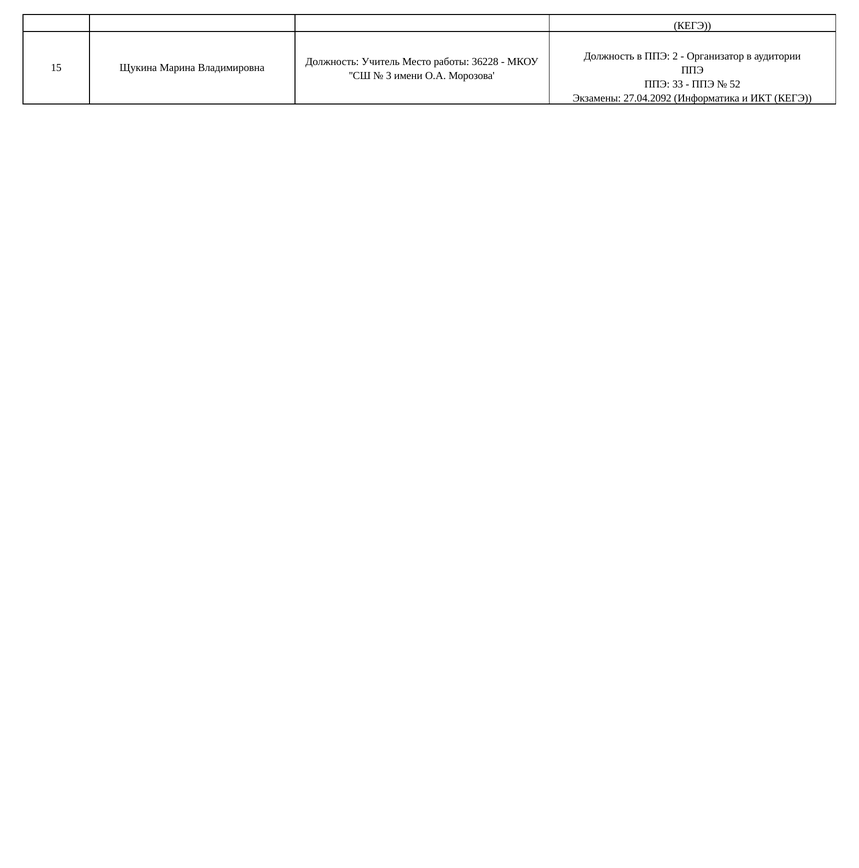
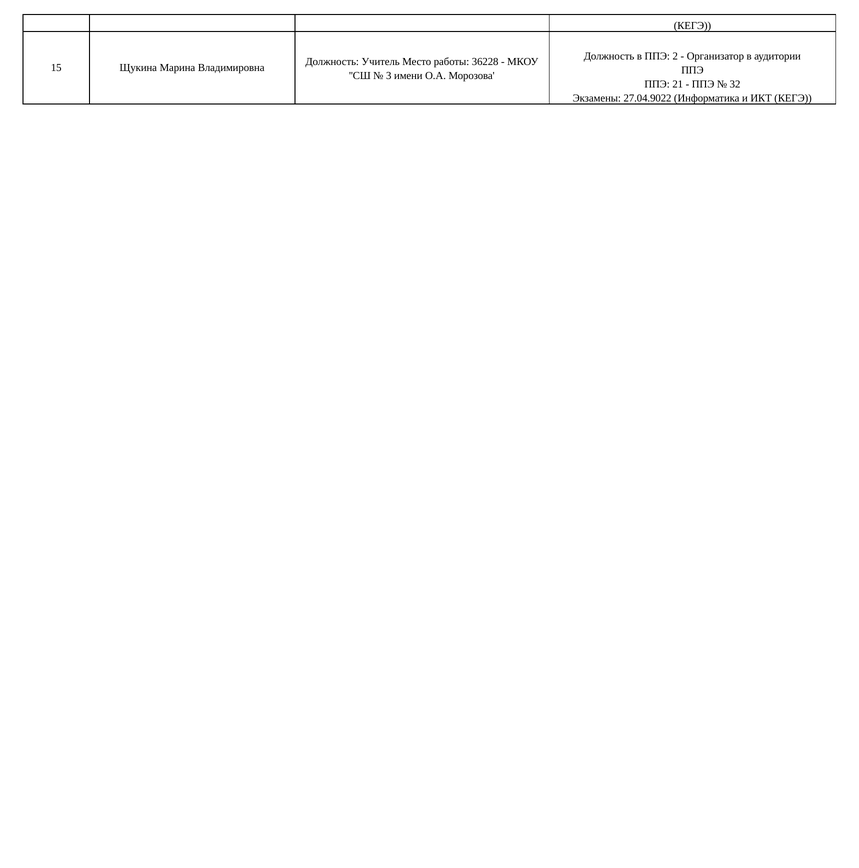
33: 33 -> 21
52: 52 -> 32
27.04.2092: 27.04.2092 -> 27.04.9022
